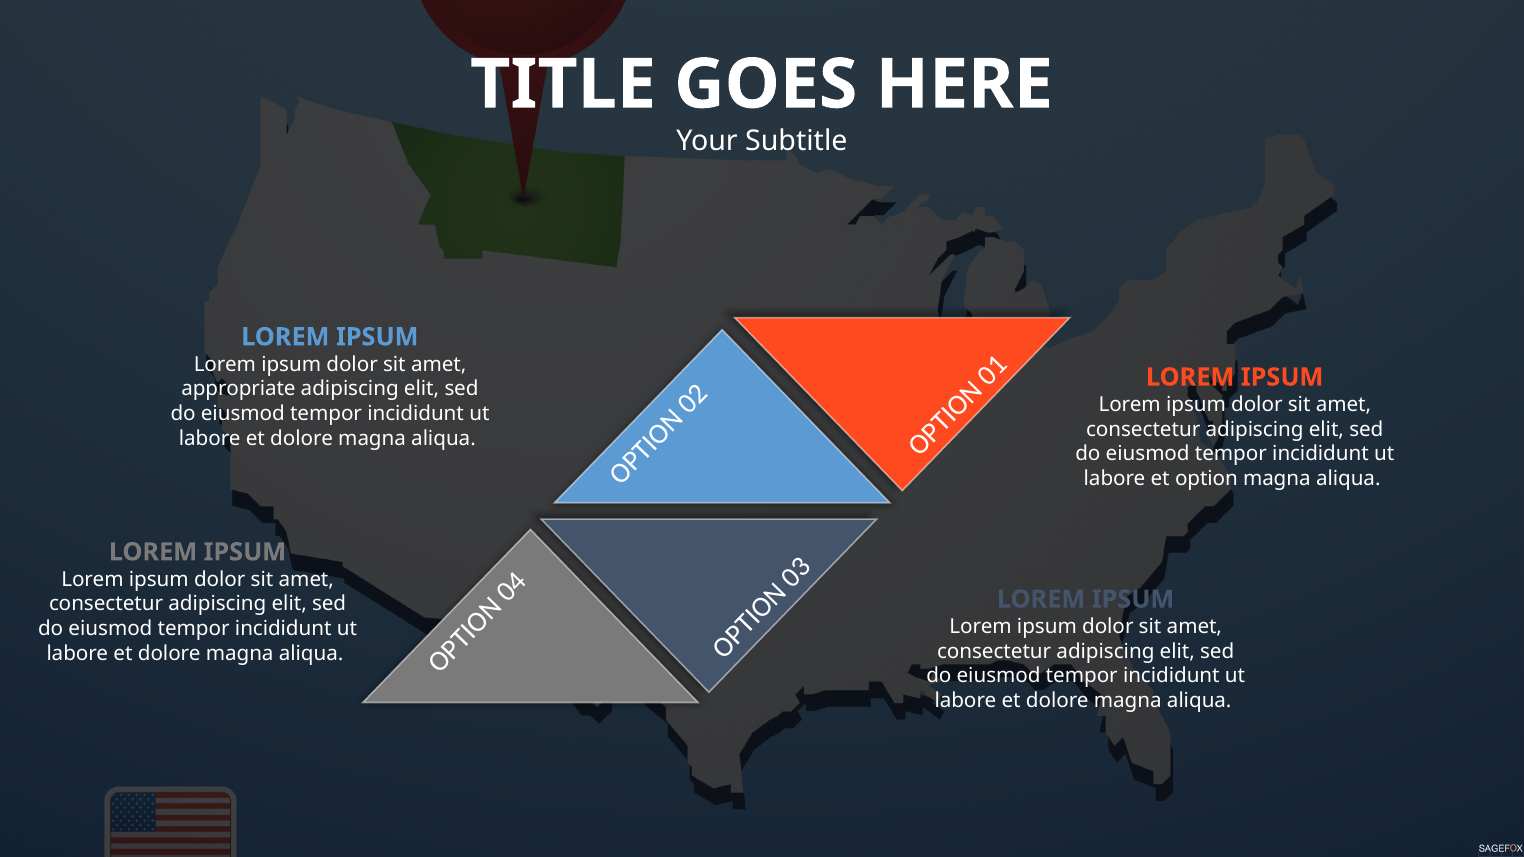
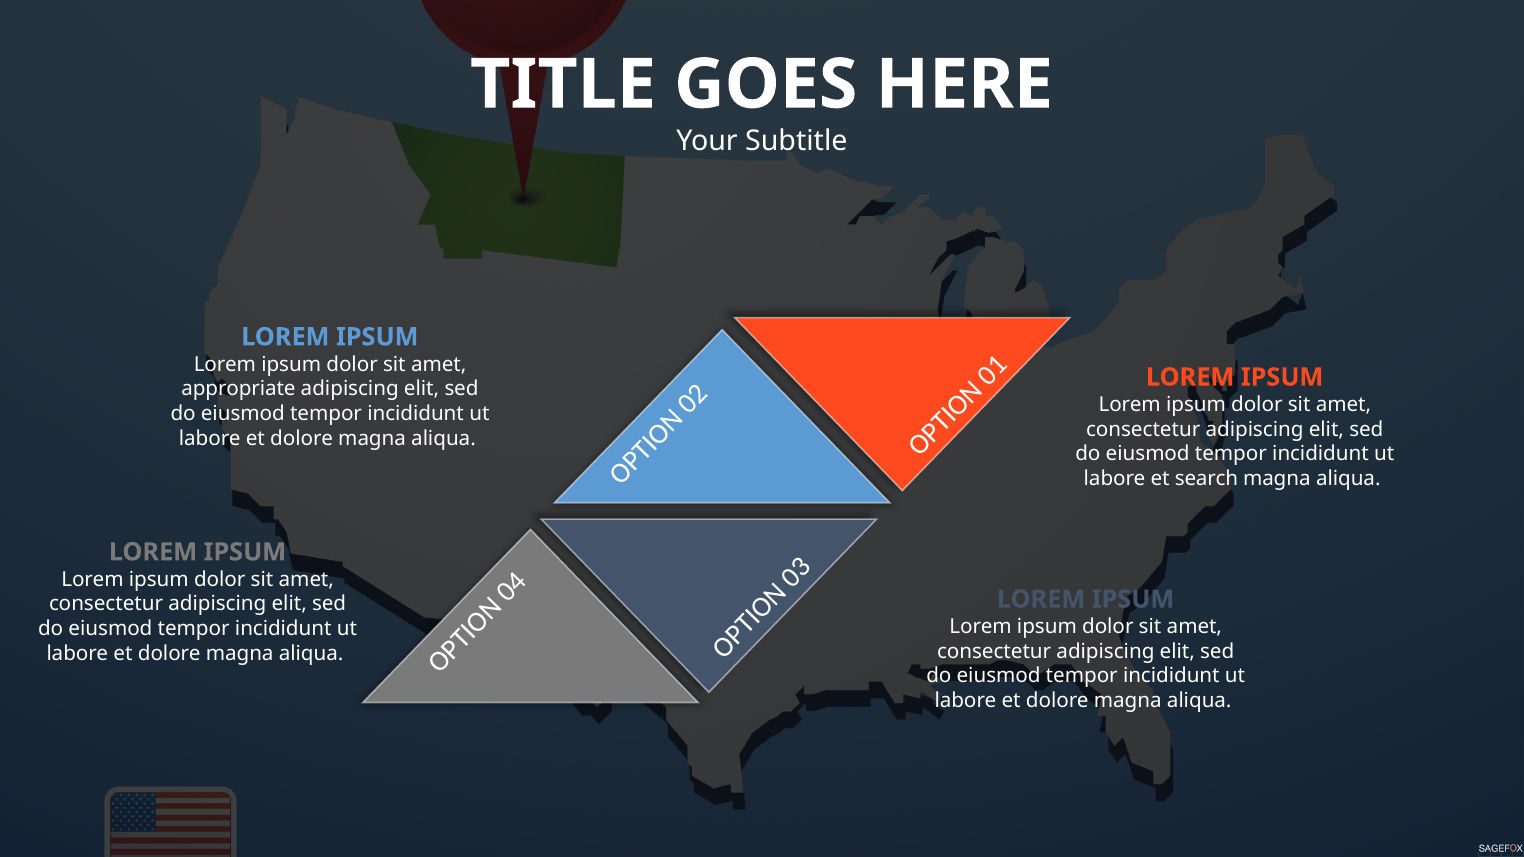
option: option -> search
